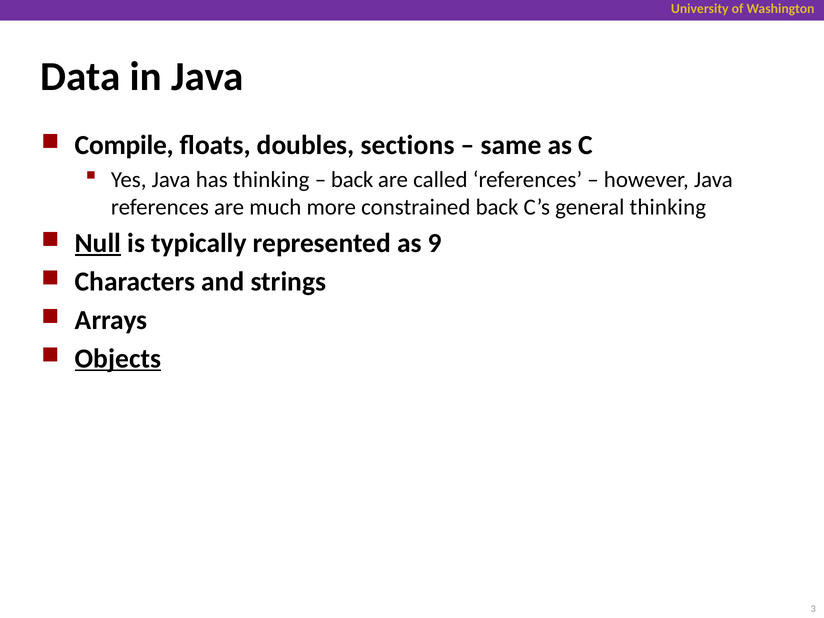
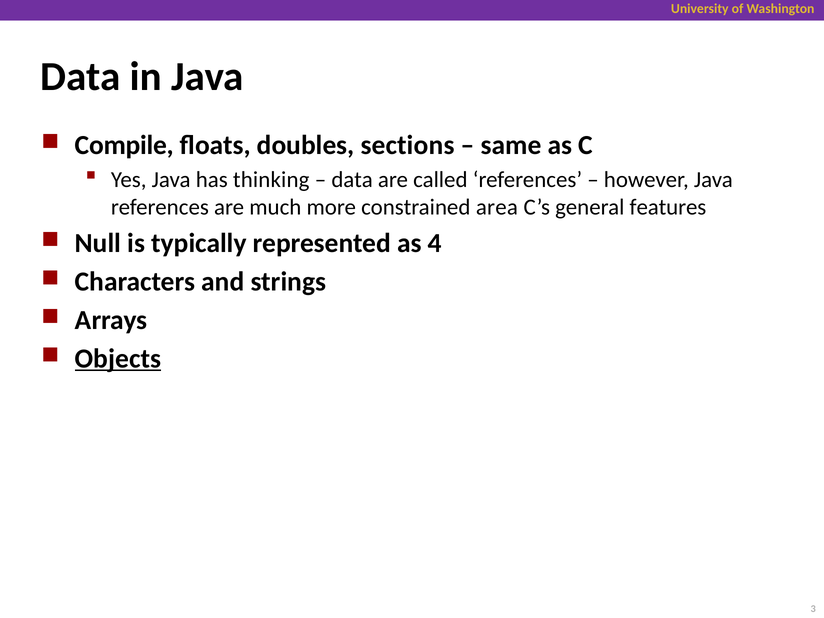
back at (352, 180): back -> data
constrained back: back -> area
general thinking: thinking -> features
Null underline: present -> none
9: 9 -> 4
